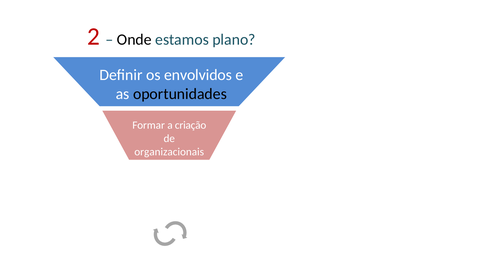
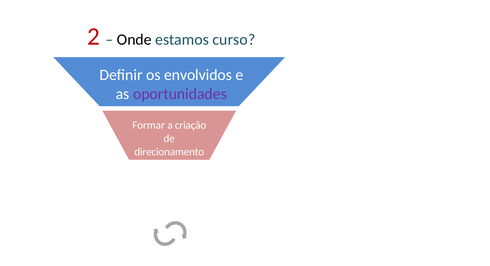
plano: plano -> curso
oportunidades colour: black -> purple
organizacionais: organizacionais -> direcionamento
